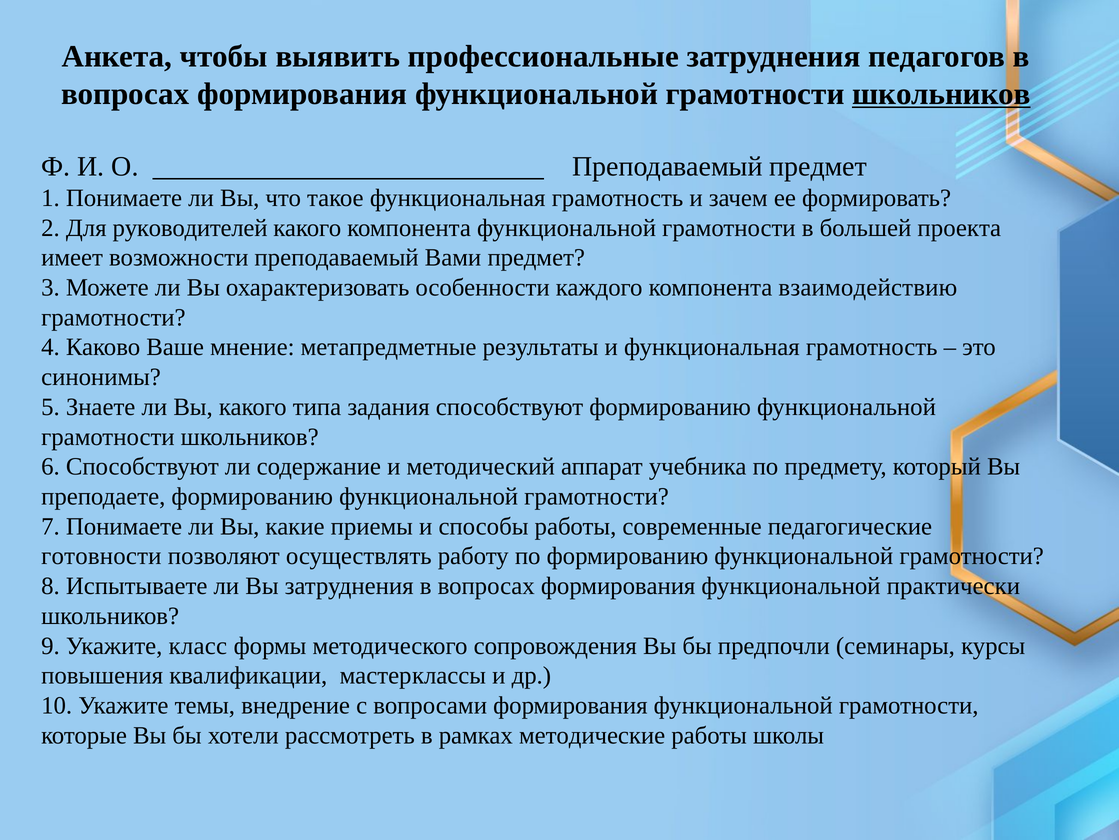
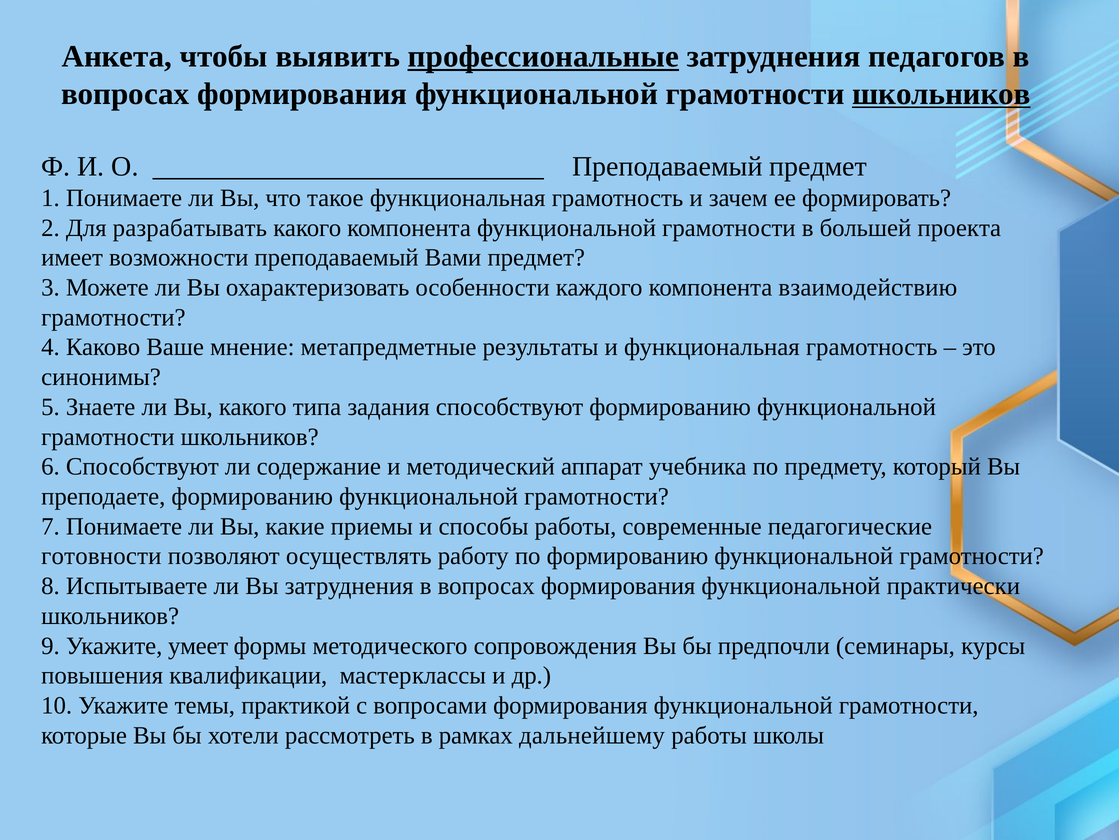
профессиональные underline: none -> present
руководителей: руководителей -> разрабатывать
класс: класс -> умеет
внедрение: внедрение -> практикой
методические: методические -> дальнейшему
